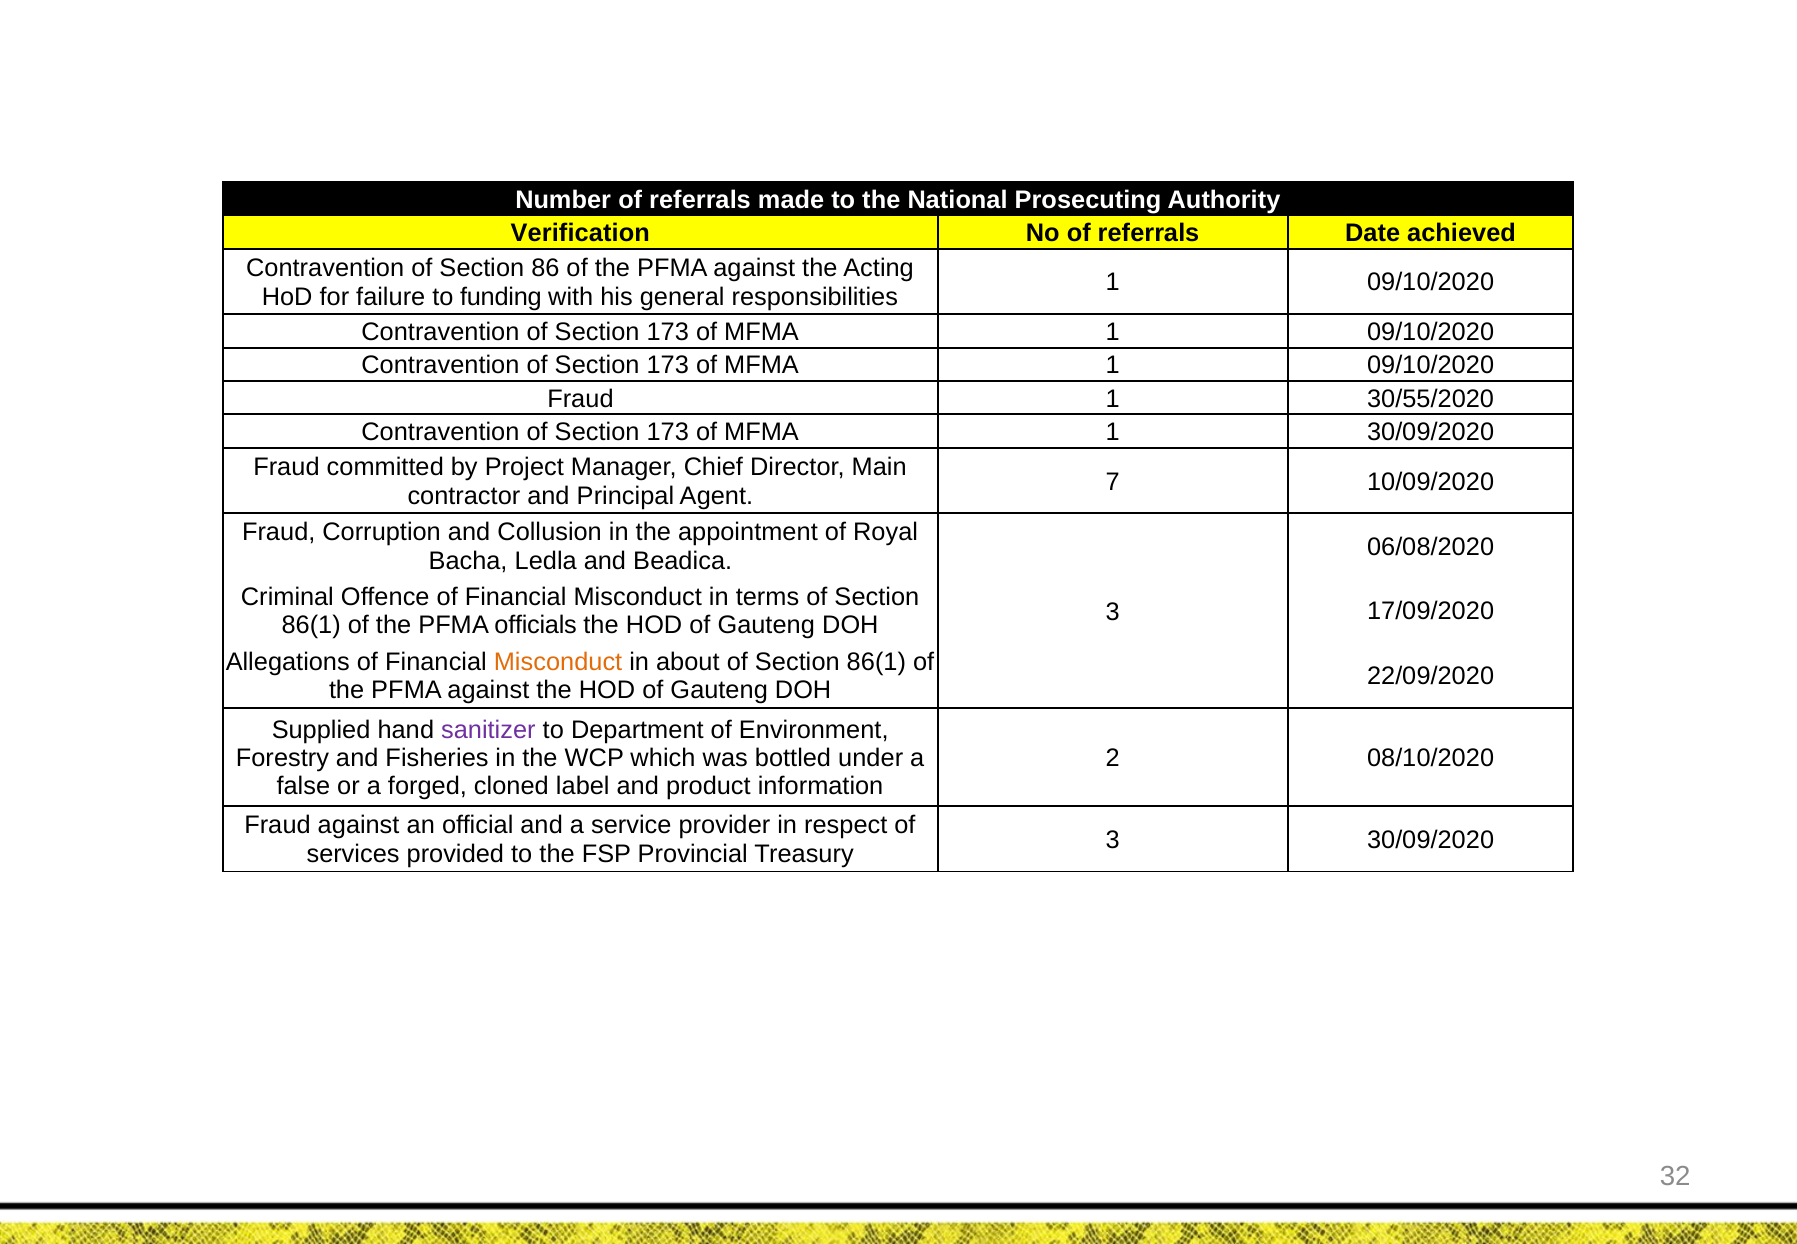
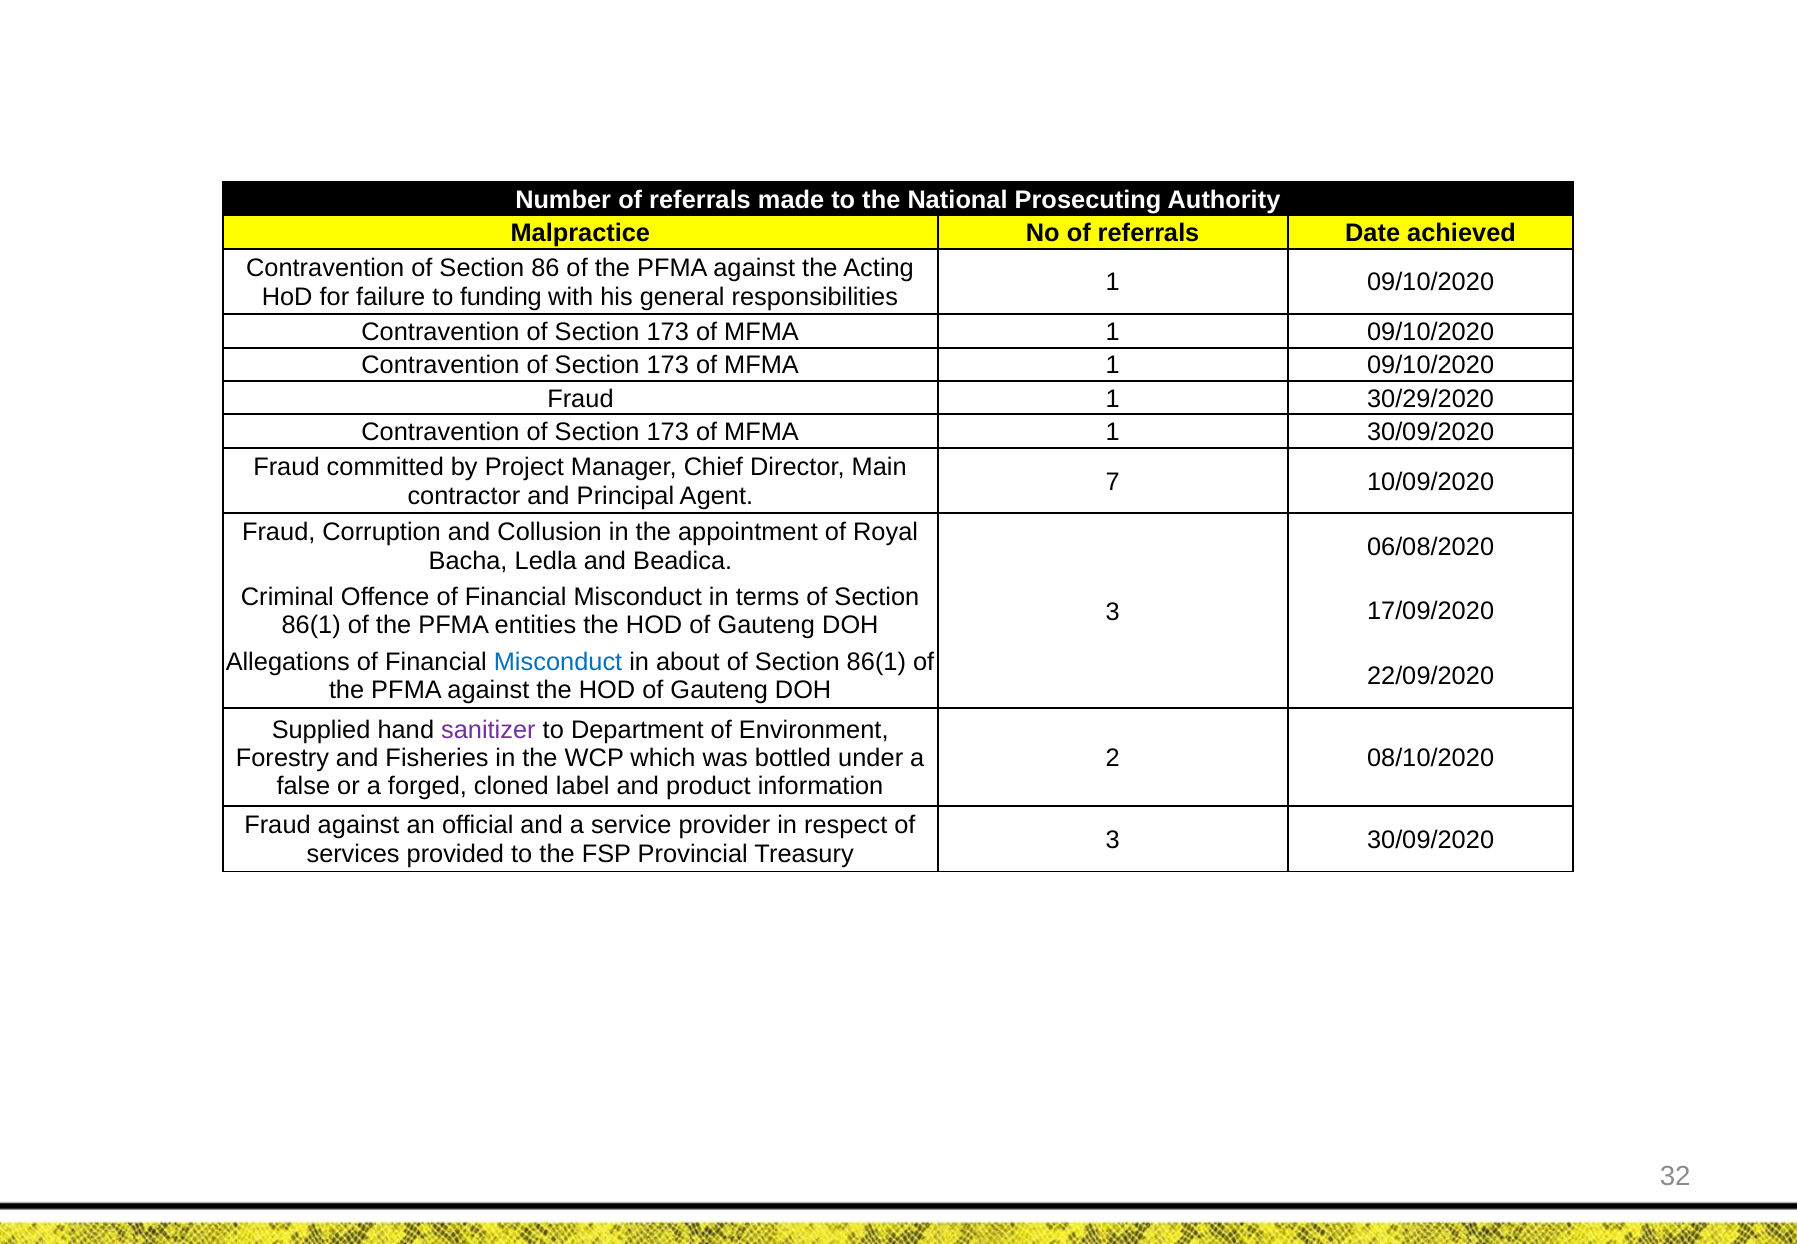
Verification: Verification -> Malpractice
30/55/2020: 30/55/2020 -> 30/29/2020
officials: officials -> entities
Misconduct at (558, 662) colour: orange -> blue
